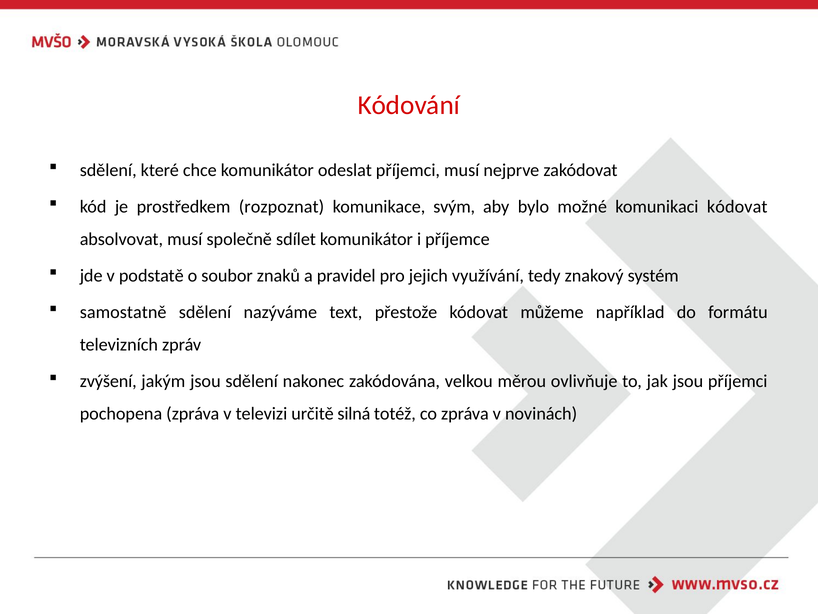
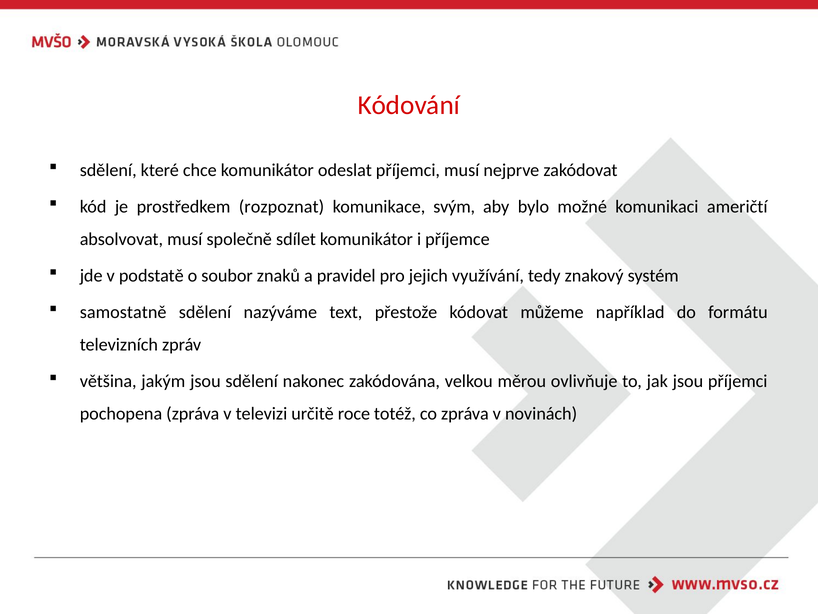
komunikaci kódovat: kódovat -> američtí
zvýšení: zvýšení -> většina
silná: silná -> roce
